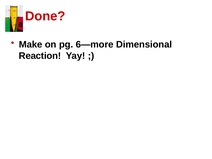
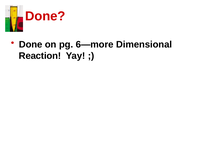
Make at (31, 44): Make -> Done
